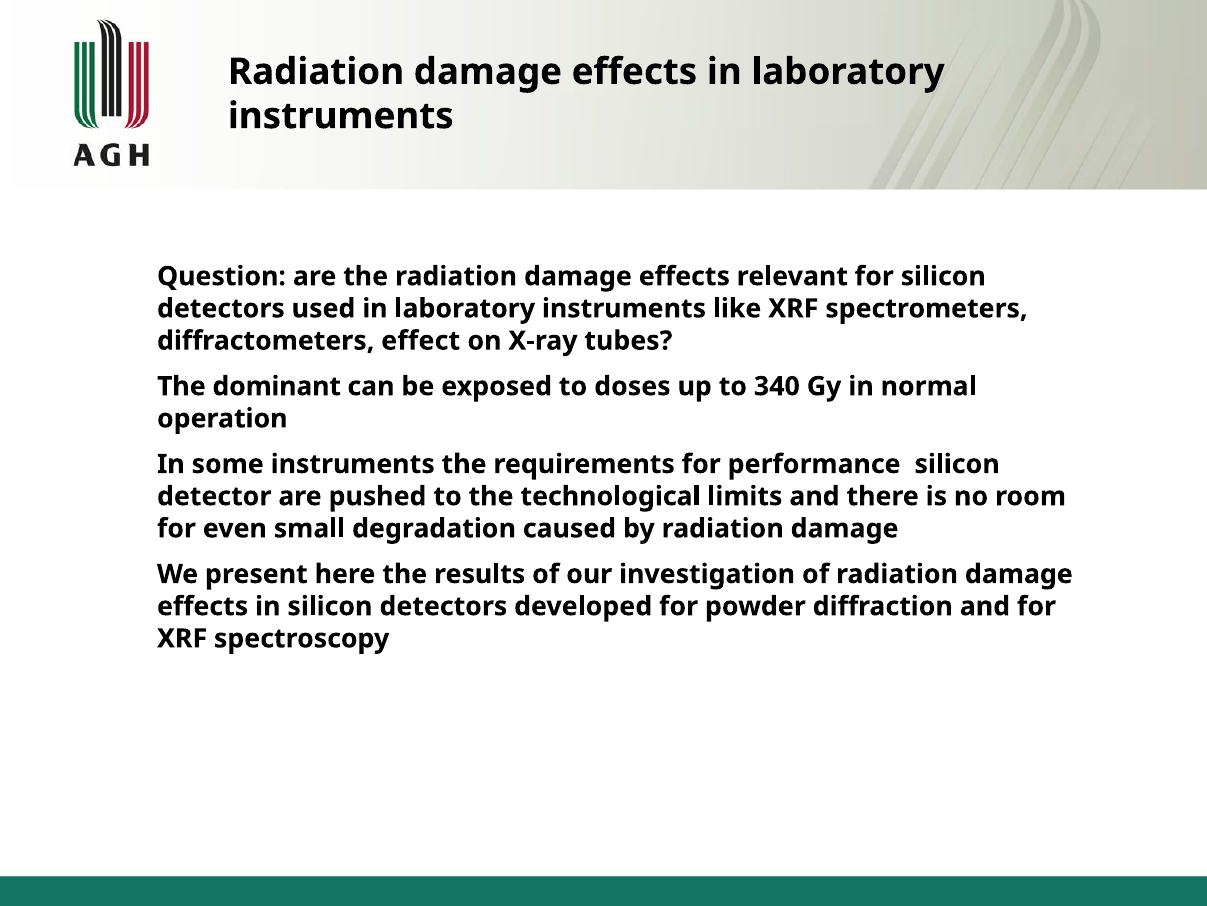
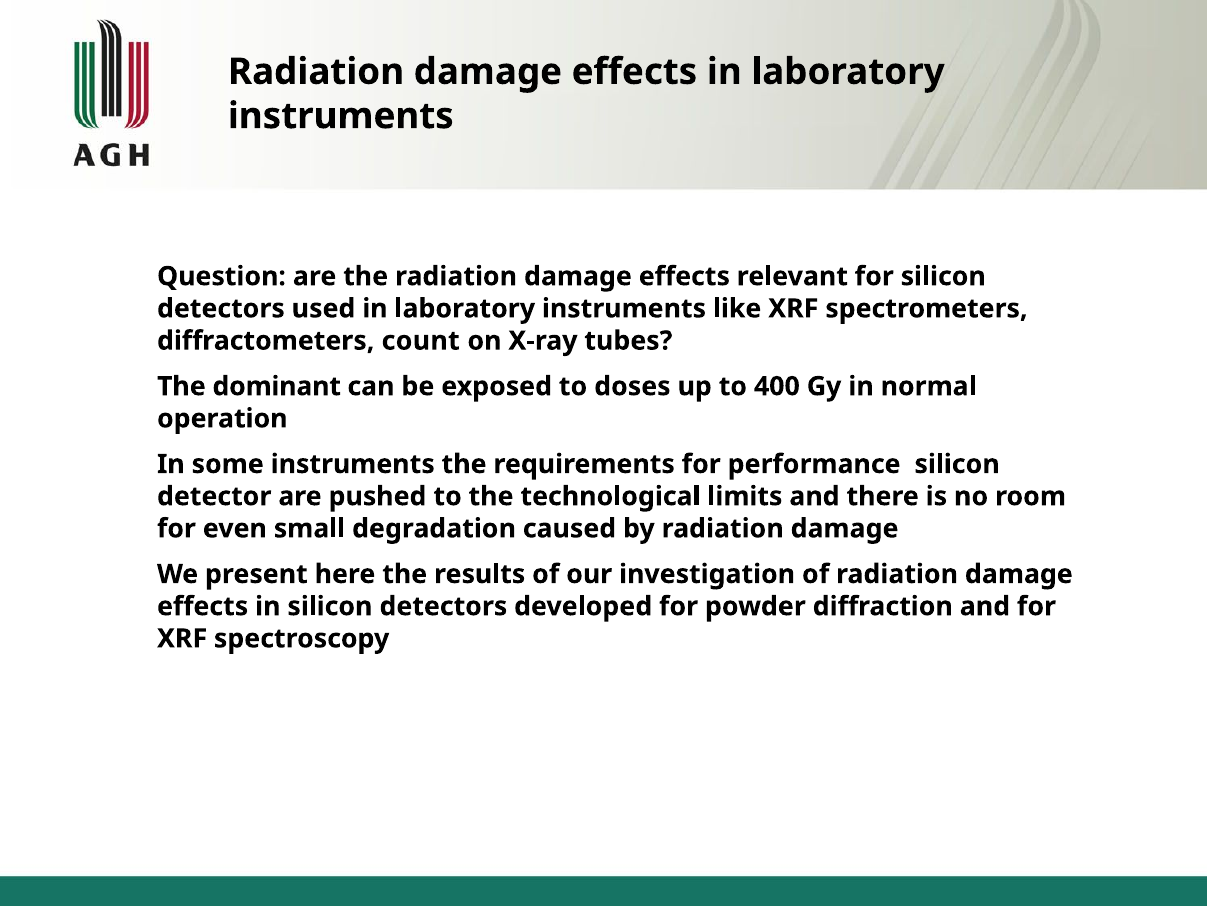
effect: effect -> count
340: 340 -> 400
